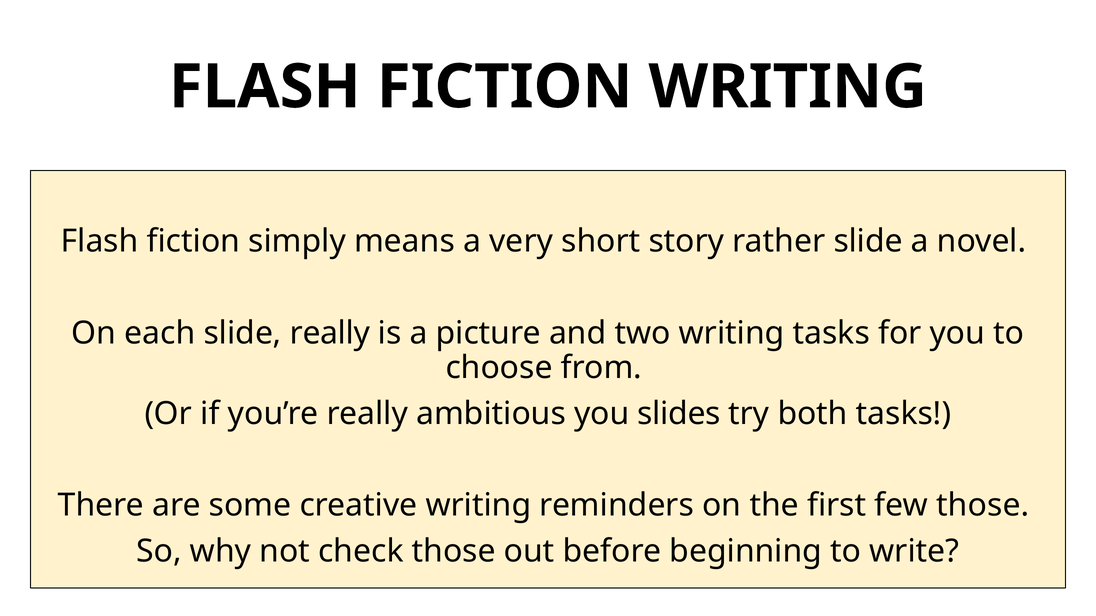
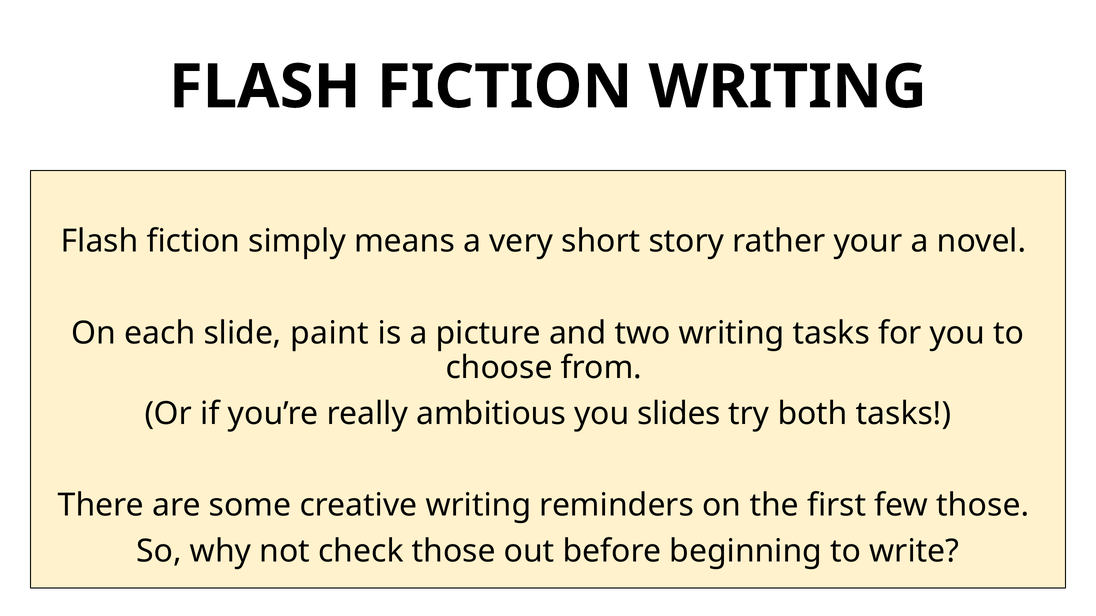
rather slide: slide -> your
slide really: really -> paint
